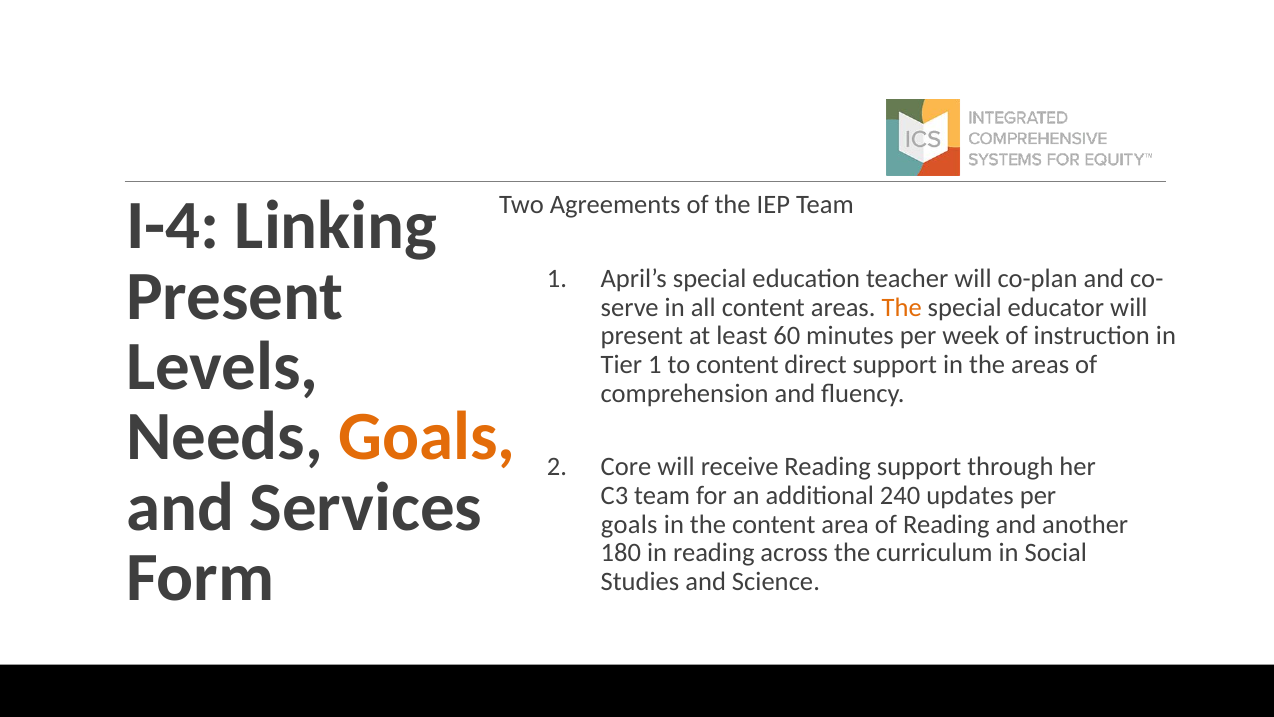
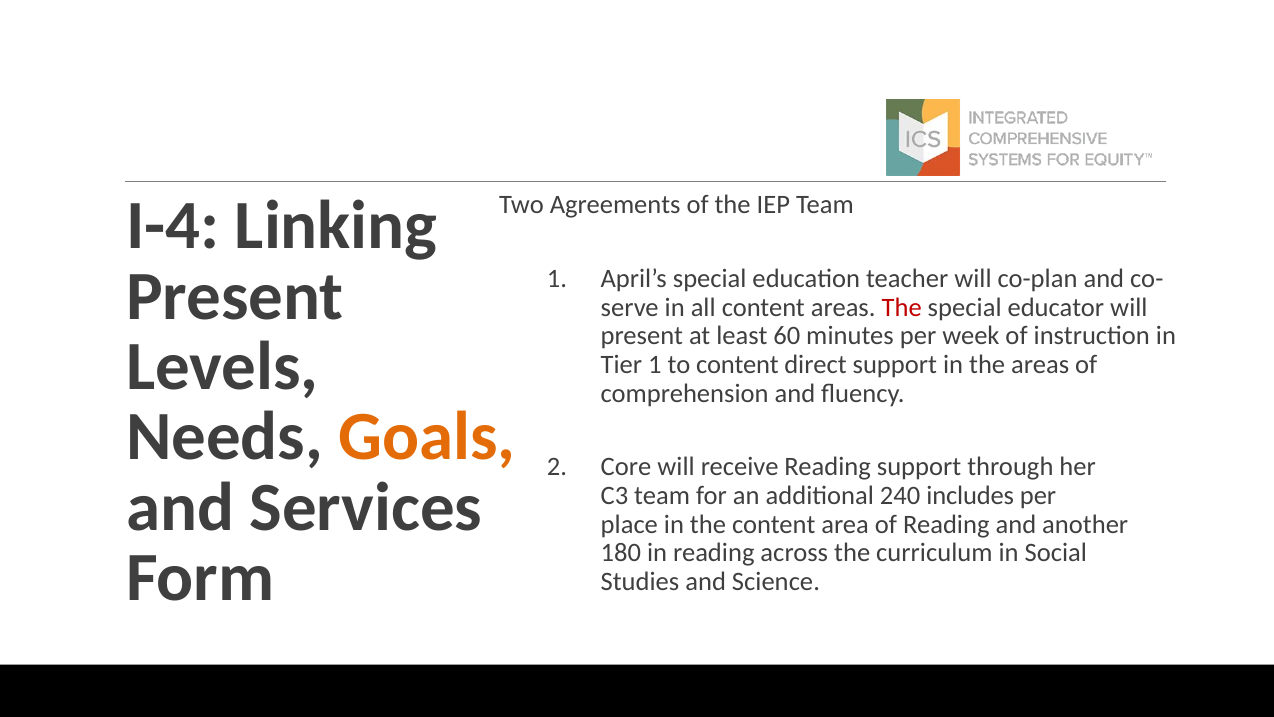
The at (902, 307) colour: orange -> red
updates: updates -> includes
goals at (629, 524): goals -> place
